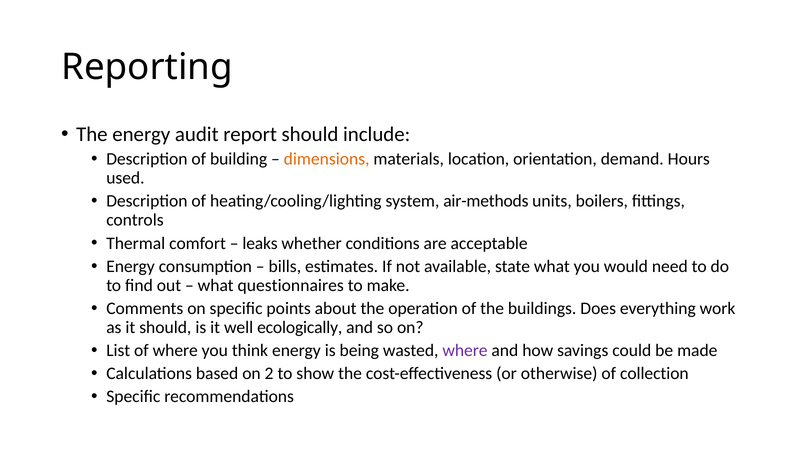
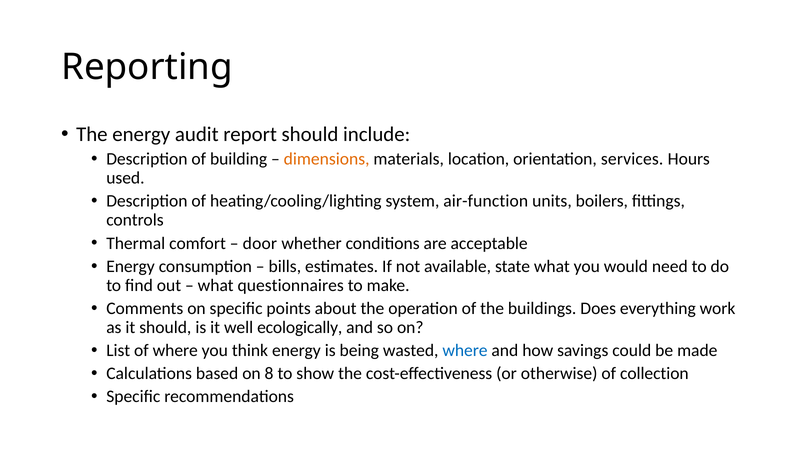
demand: demand -> services
air-methods: air-methods -> air-function
leaks: leaks -> door
where at (465, 351) colour: purple -> blue
2: 2 -> 8
